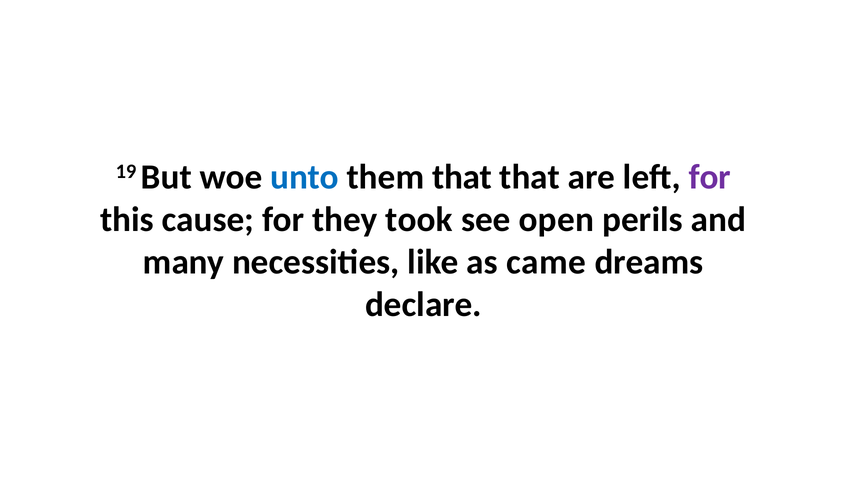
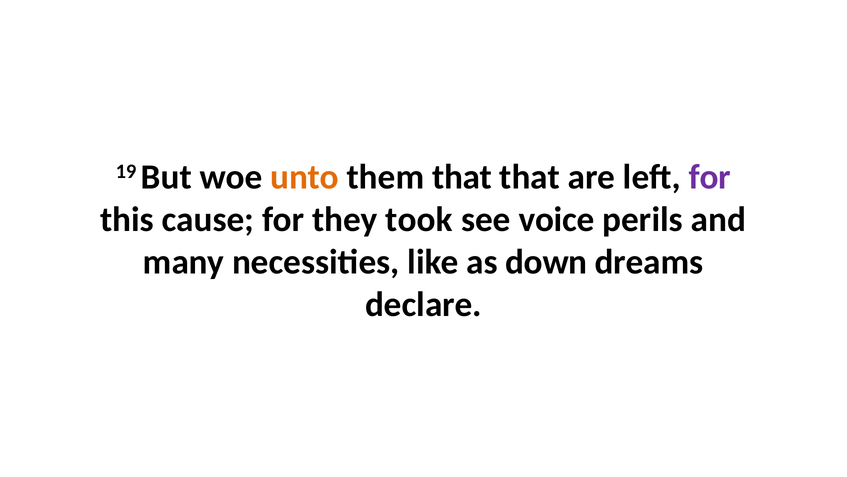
unto colour: blue -> orange
open: open -> voice
came: came -> down
